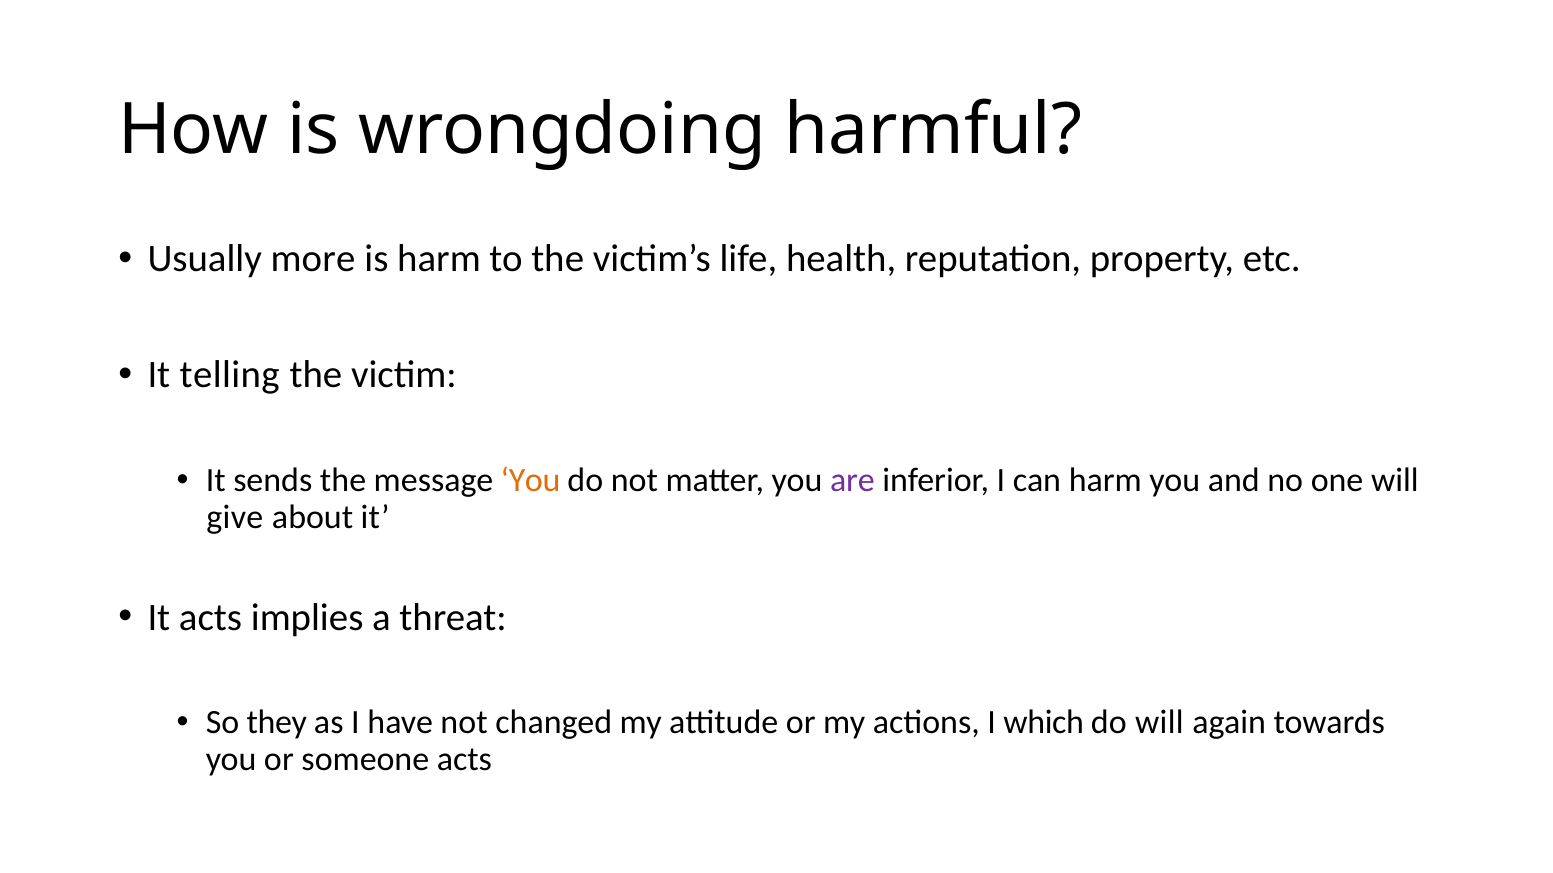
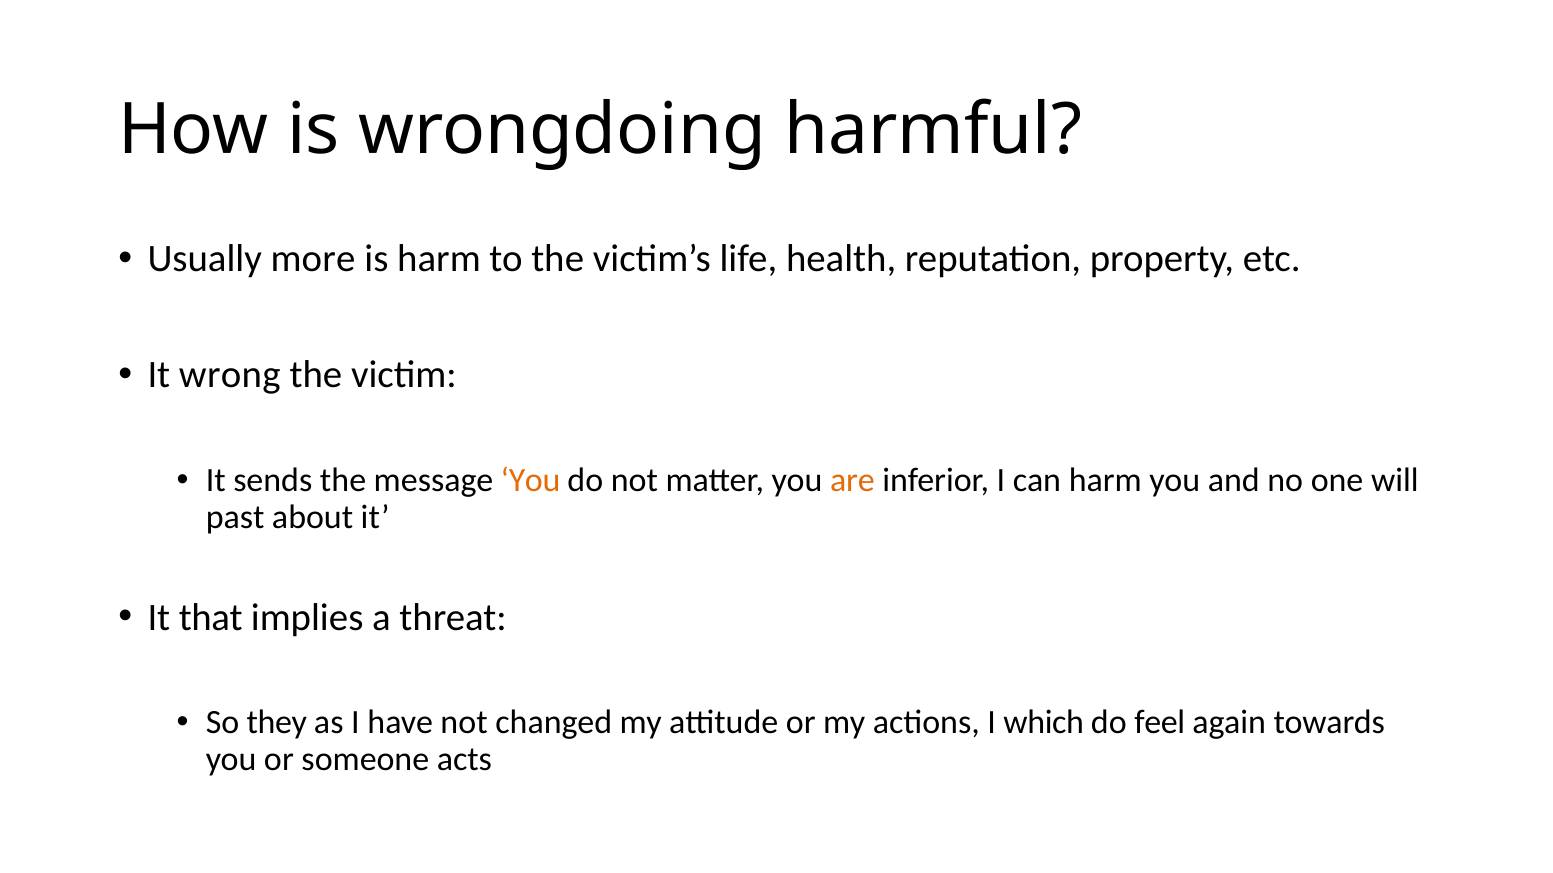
telling: telling -> wrong
are colour: purple -> orange
give: give -> past
It acts: acts -> that
do will: will -> feel
